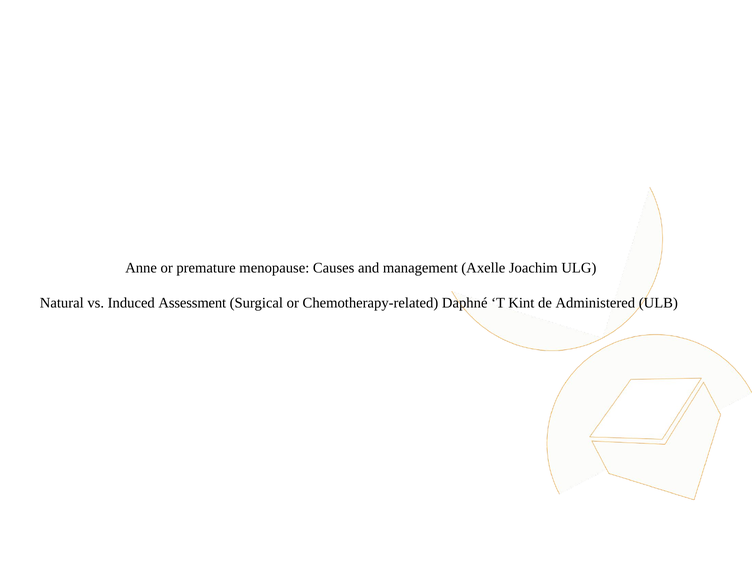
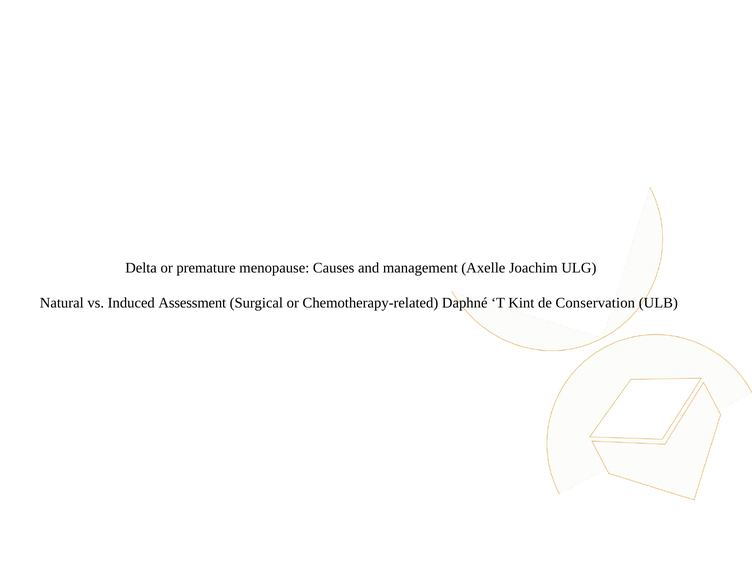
Anne: Anne -> Delta
Administered: Administered -> Conservation
